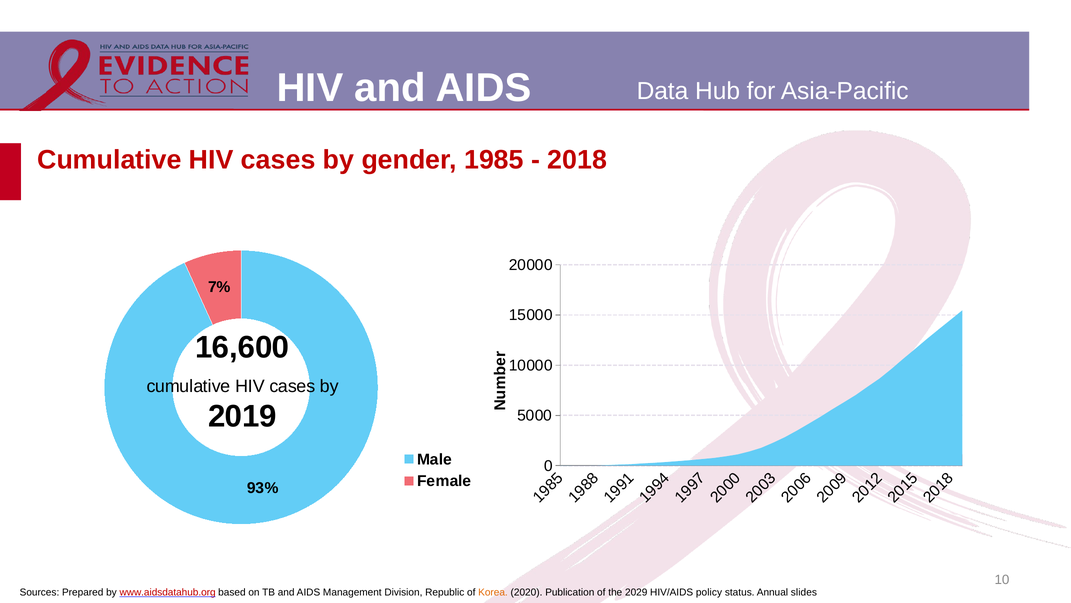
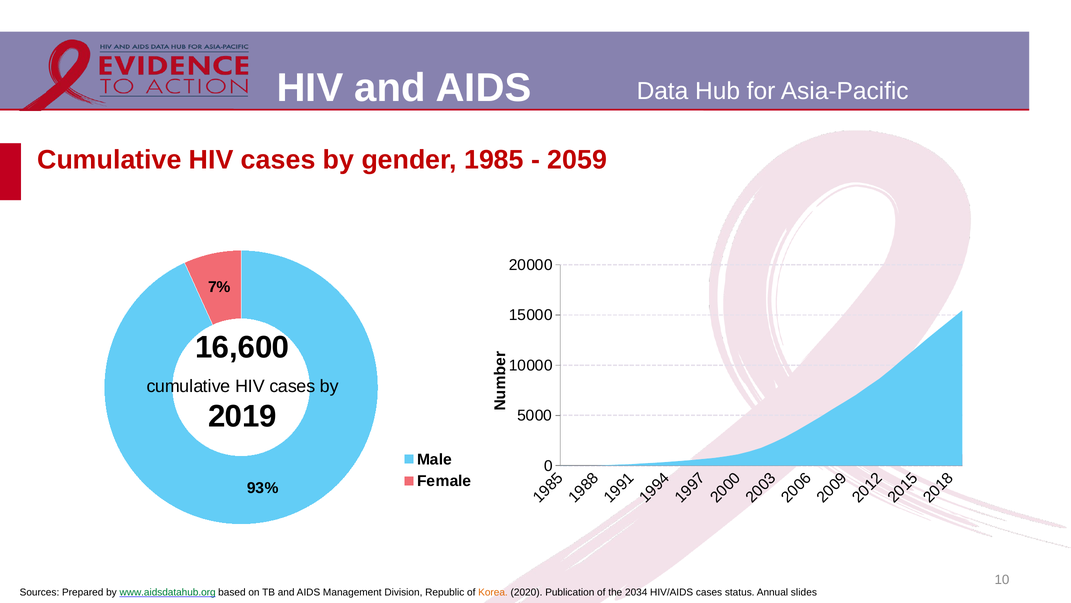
2018: 2018 -> 2059
www.aidsdatahub.org colour: red -> green
2029: 2029 -> 2034
HIV/AIDS policy: policy -> cases
